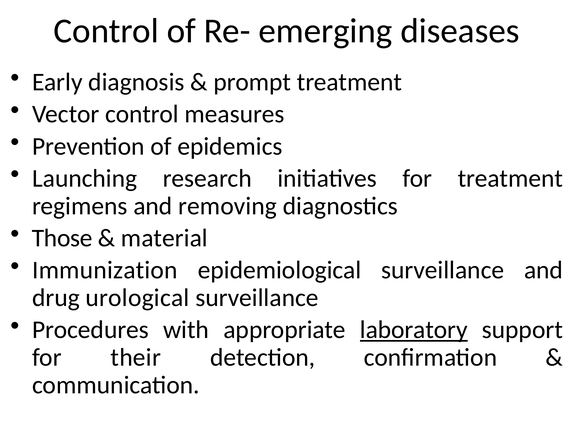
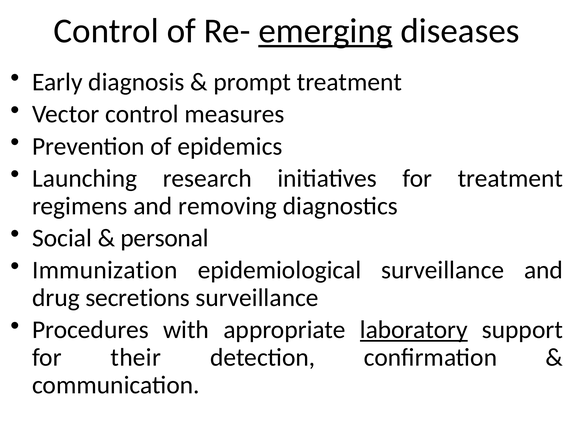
emerging underline: none -> present
Those: Those -> Social
material: material -> personal
urological: urological -> secretions
